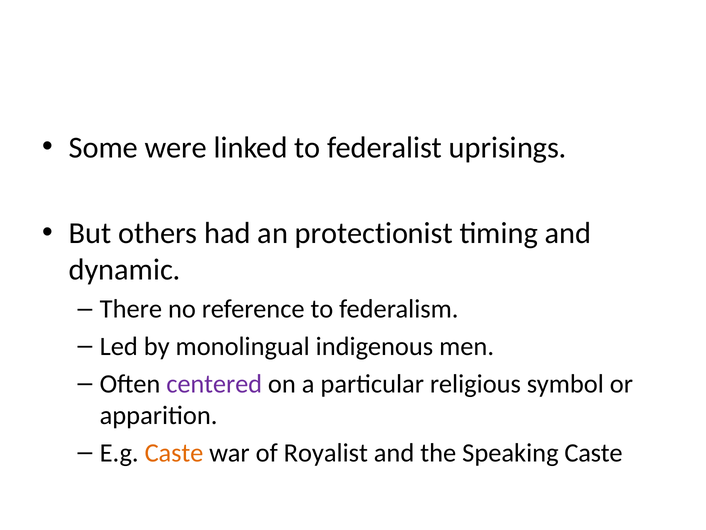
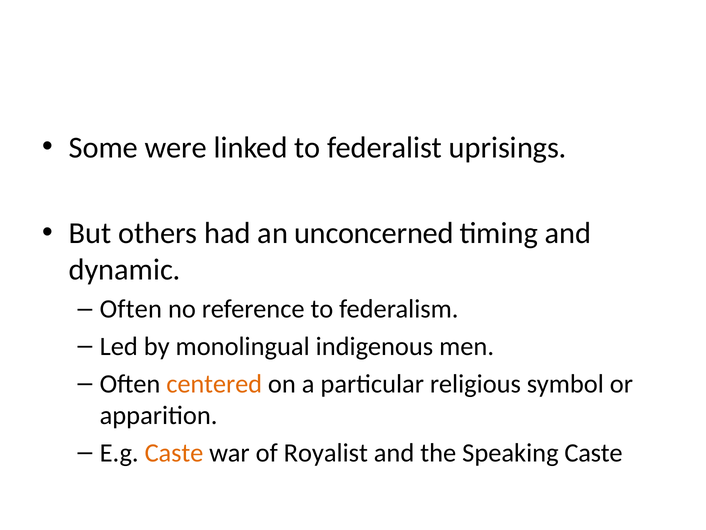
protectionist: protectionist -> unconcerned
There at (131, 309): There -> Often
centered colour: purple -> orange
